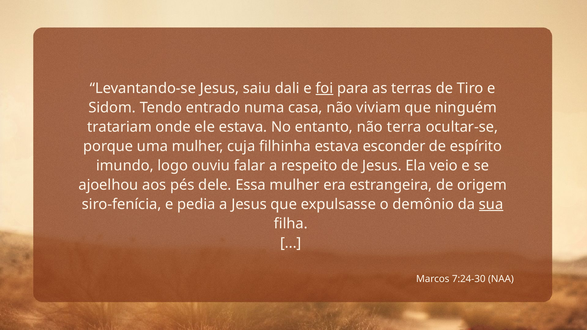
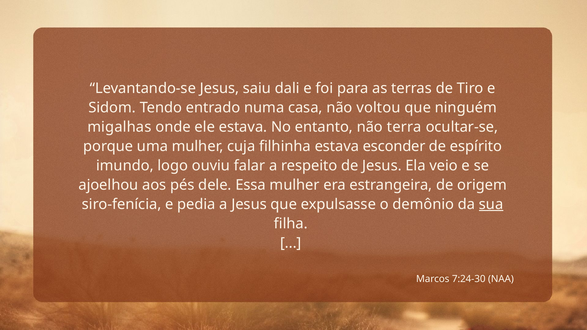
foi underline: present -> none
viviam: viviam -> voltou
tratariam: tratariam -> migalhas
